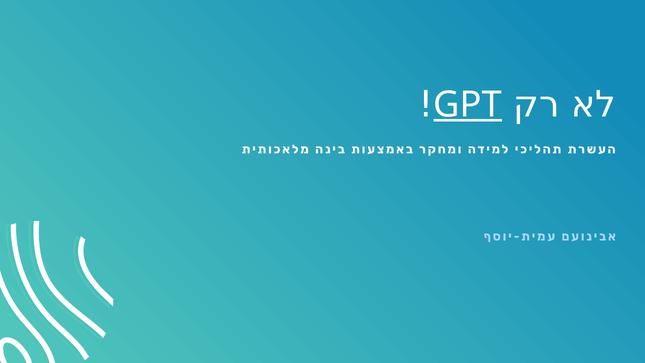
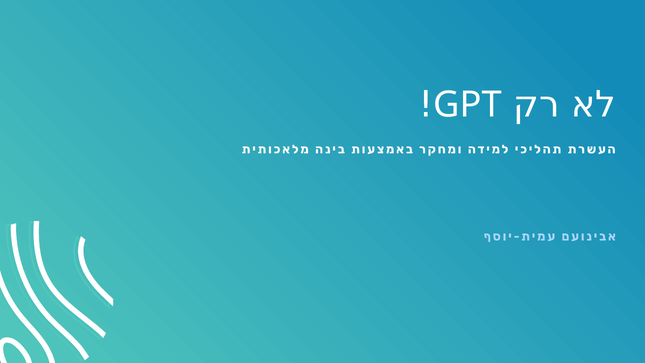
GPT underline: present -> none
